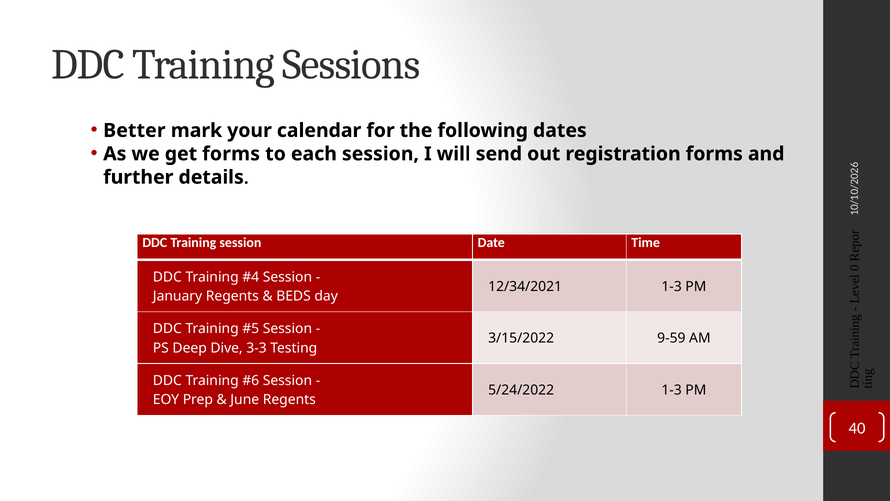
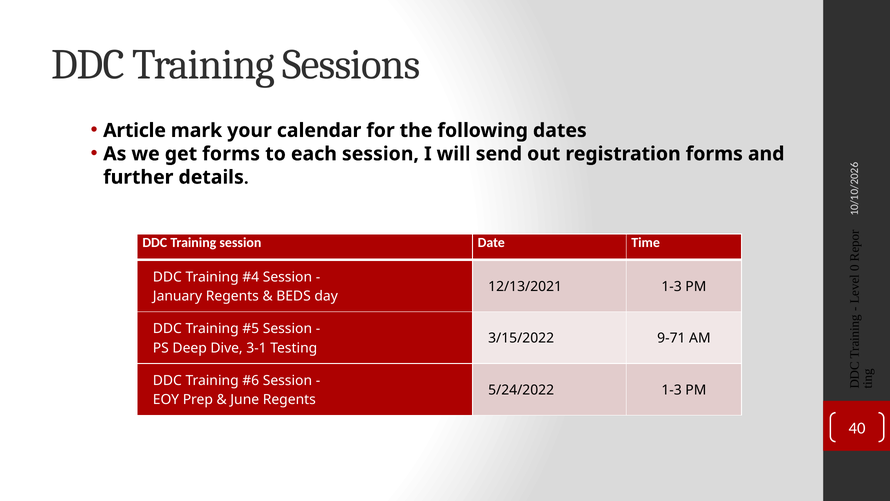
Better: Better -> Article
12/34/2021: 12/34/2021 -> 12/13/2021
9-59: 9-59 -> 9-71
3-3: 3-3 -> 3-1
